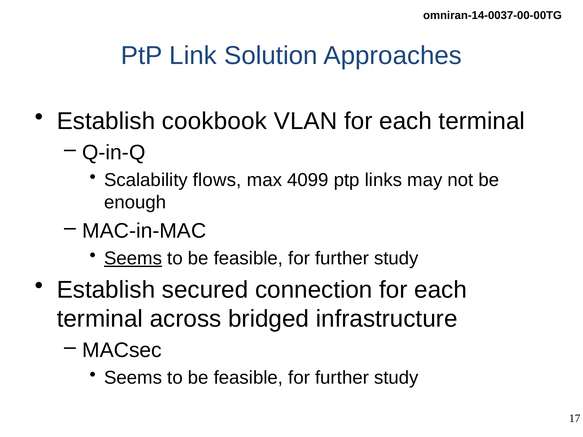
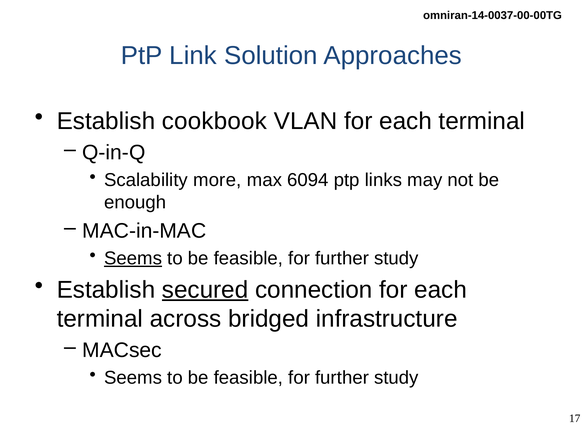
flows: flows -> more
4099: 4099 -> 6094
secured underline: none -> present
